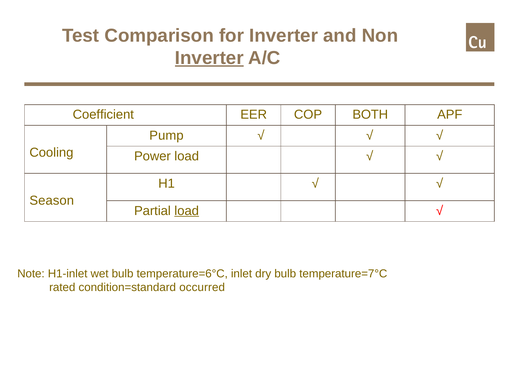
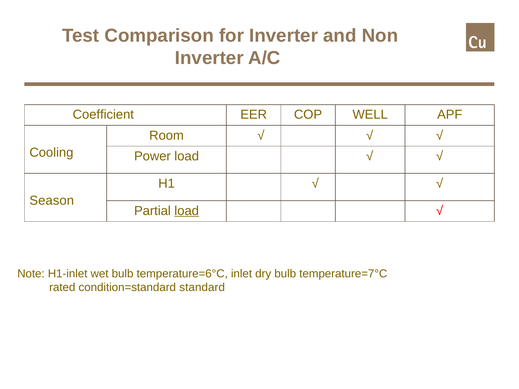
Inverter at (209, 58) underline: present -> none
BOTH: BOTH -> WELL
Pump: Pump -> Room
occurred: occurred -> standard
